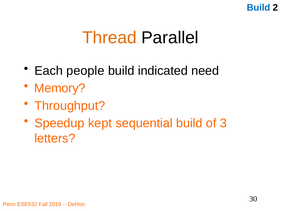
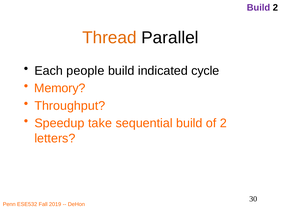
Build at (258, 8) colour: blue -> purple
need: need -> cycle
kept: kept -> take
of 3: 3 -> 2
